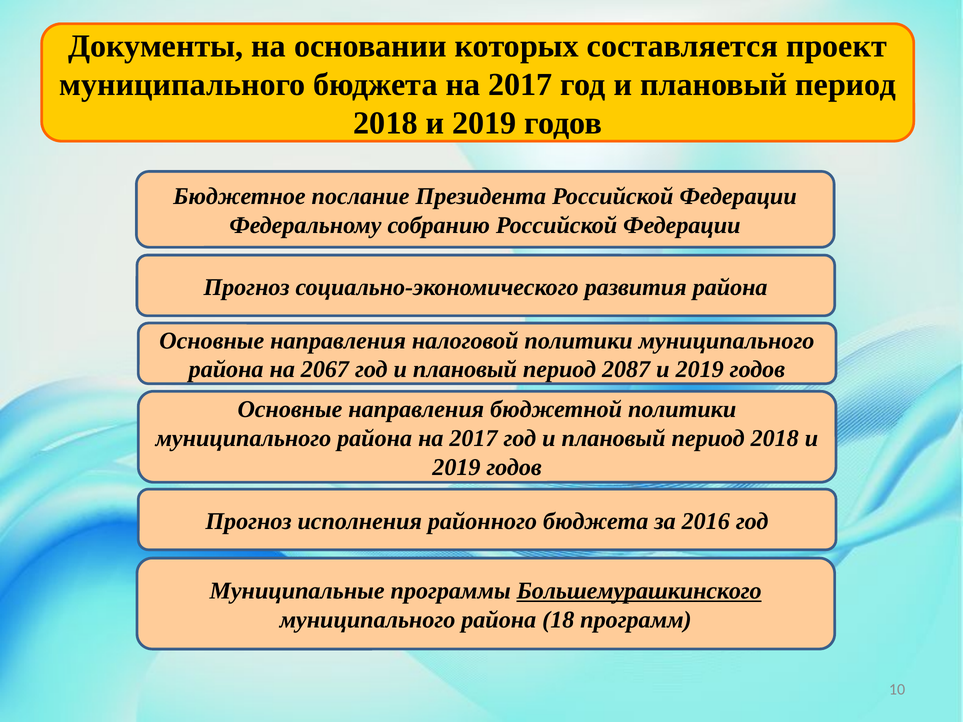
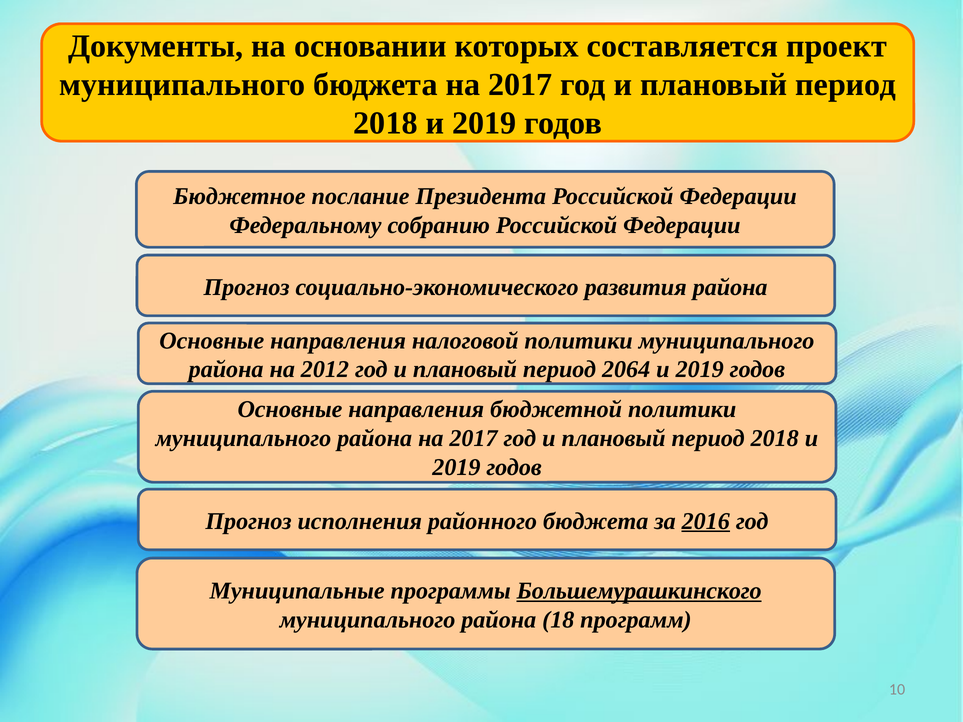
2067: 2067 -> 2012
2087: 2087 -> 2064
2016 underline: none -> present
